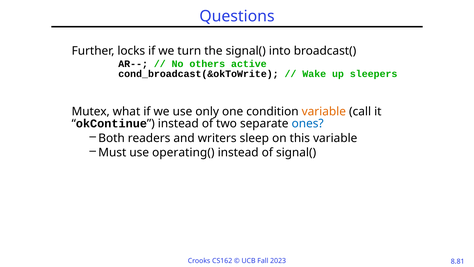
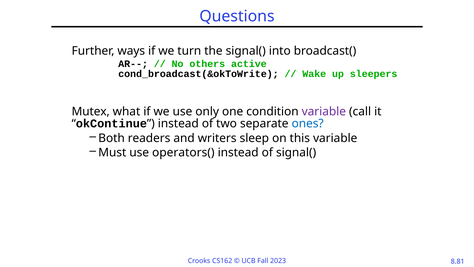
locks: locks -> ways
variable at (324, 111) colour: orange -> purple
operating(: operating( -> operators(
